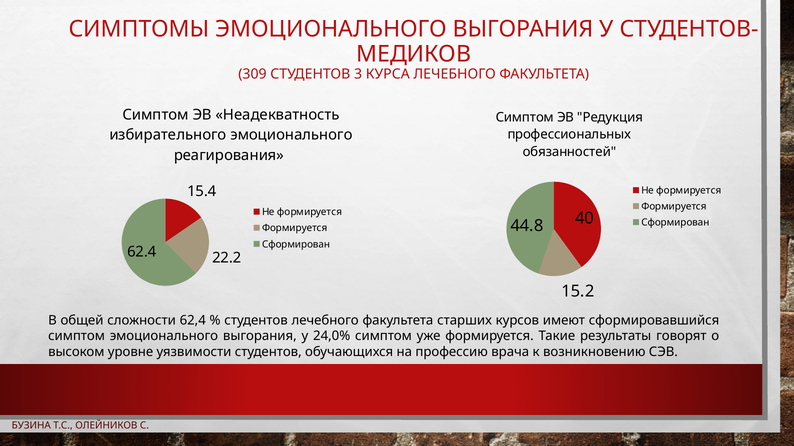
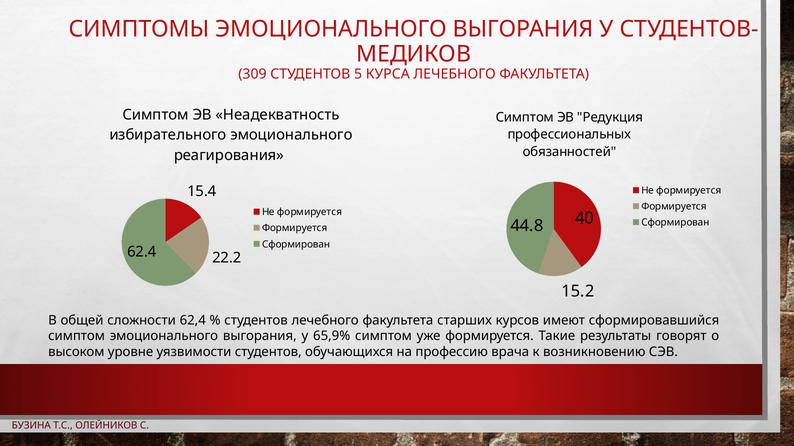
3: 3 -> 5
24,0%: 24,0% -> 65,9%
